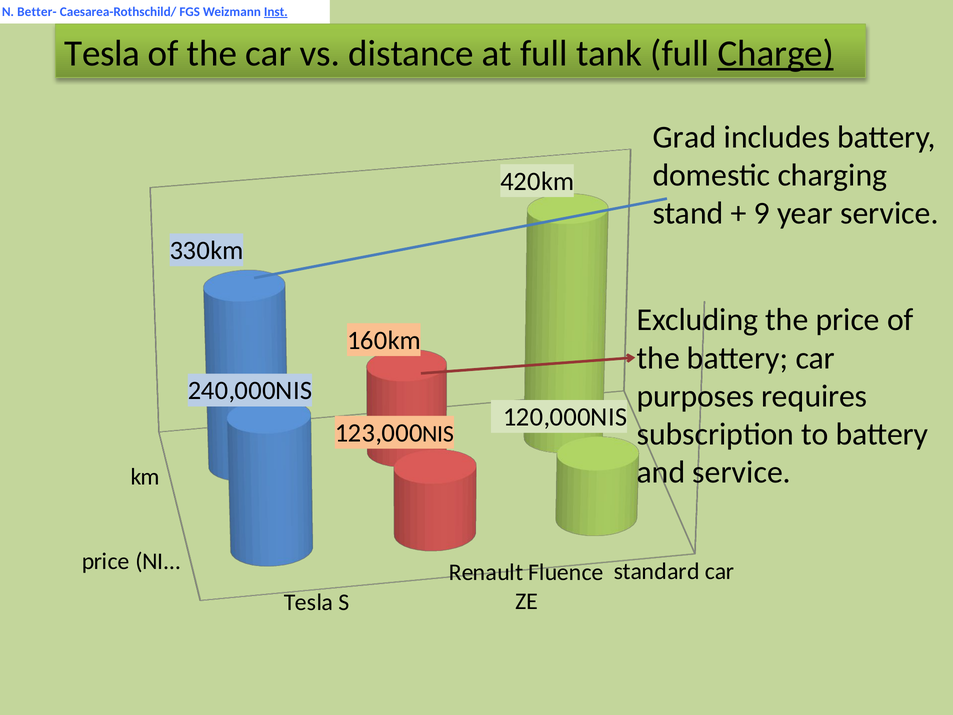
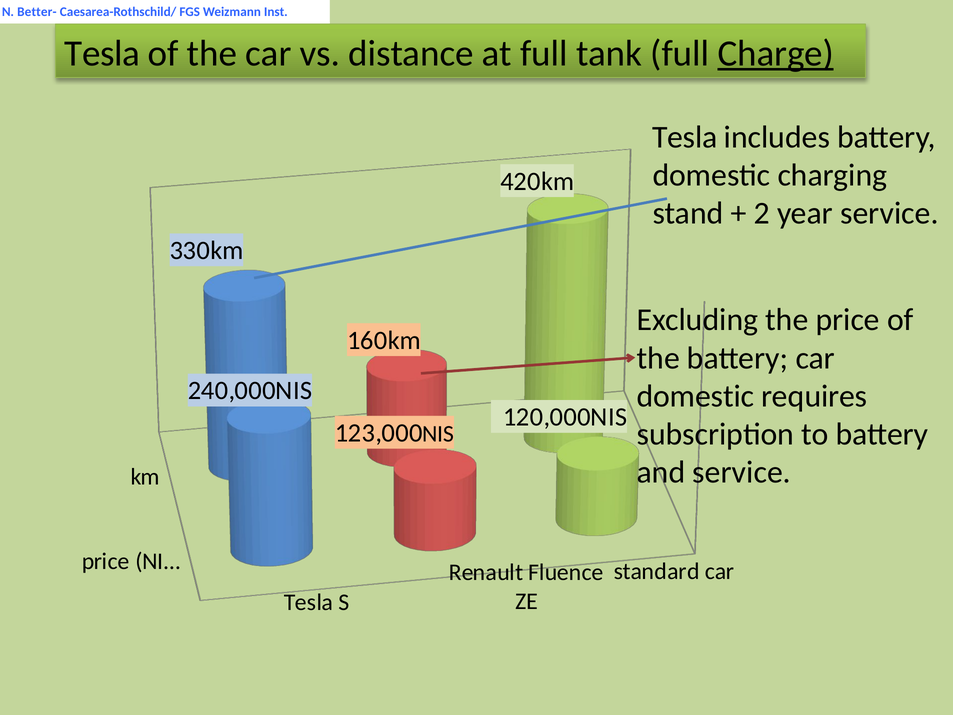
Inst underline: present -> none
Grad at (684, 137): Grad -> Tesla
9: 9 -> 2
purposes at (696, 396): purposes -> domestic
